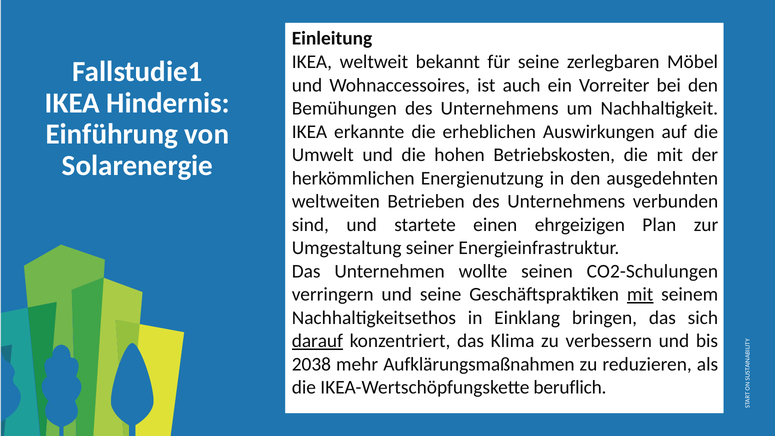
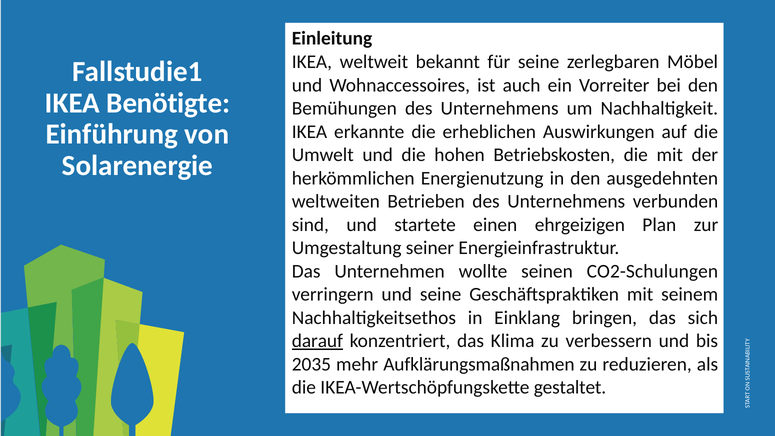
Hindernis: Hindernis -> Benötigte
mit at (640, 294) underline: present -> none
2038: 2038 -> 2035
beruflich: beruflich -> gestaltet
